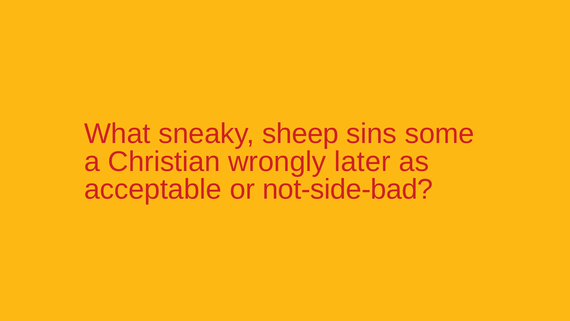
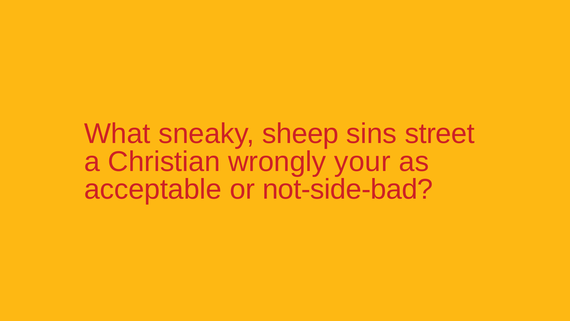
some: some -> street
later: later -> your
